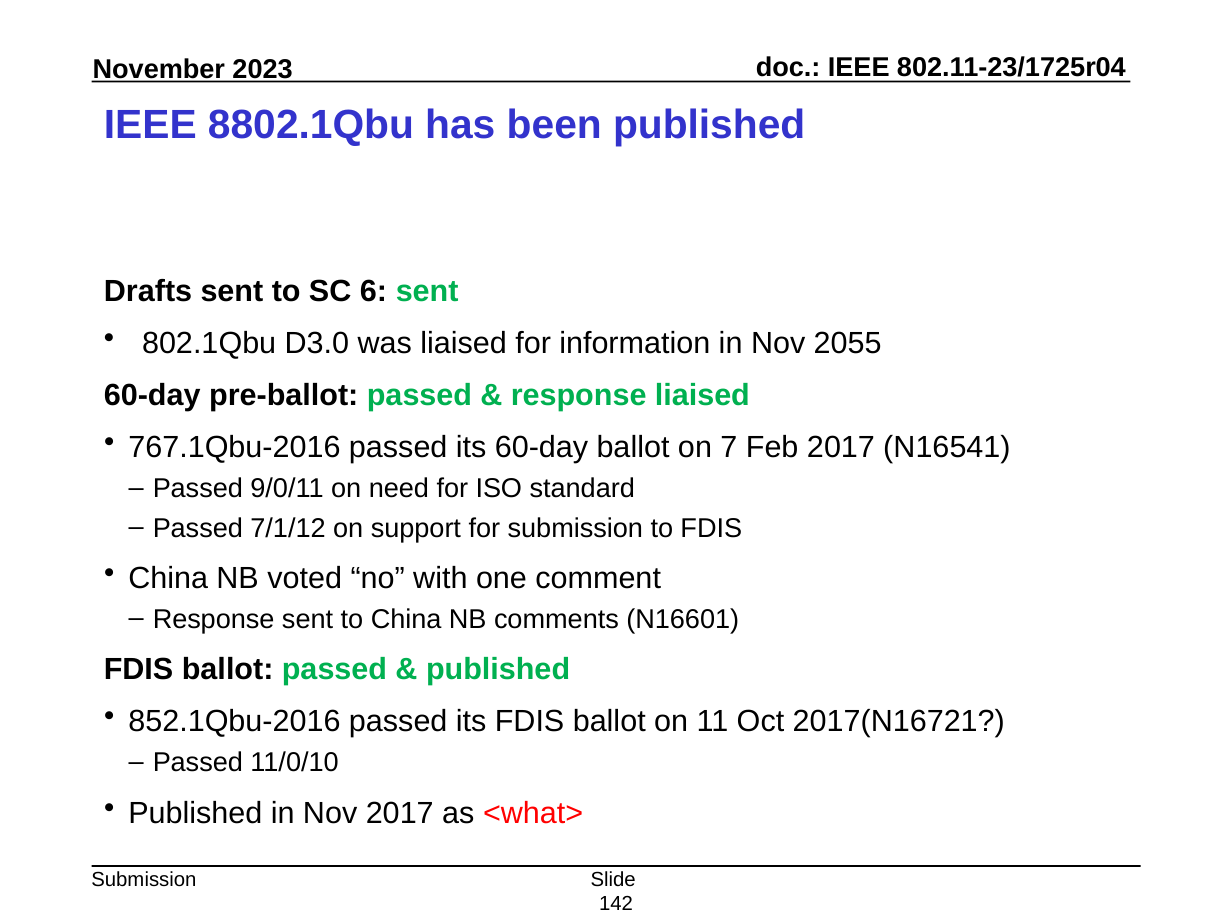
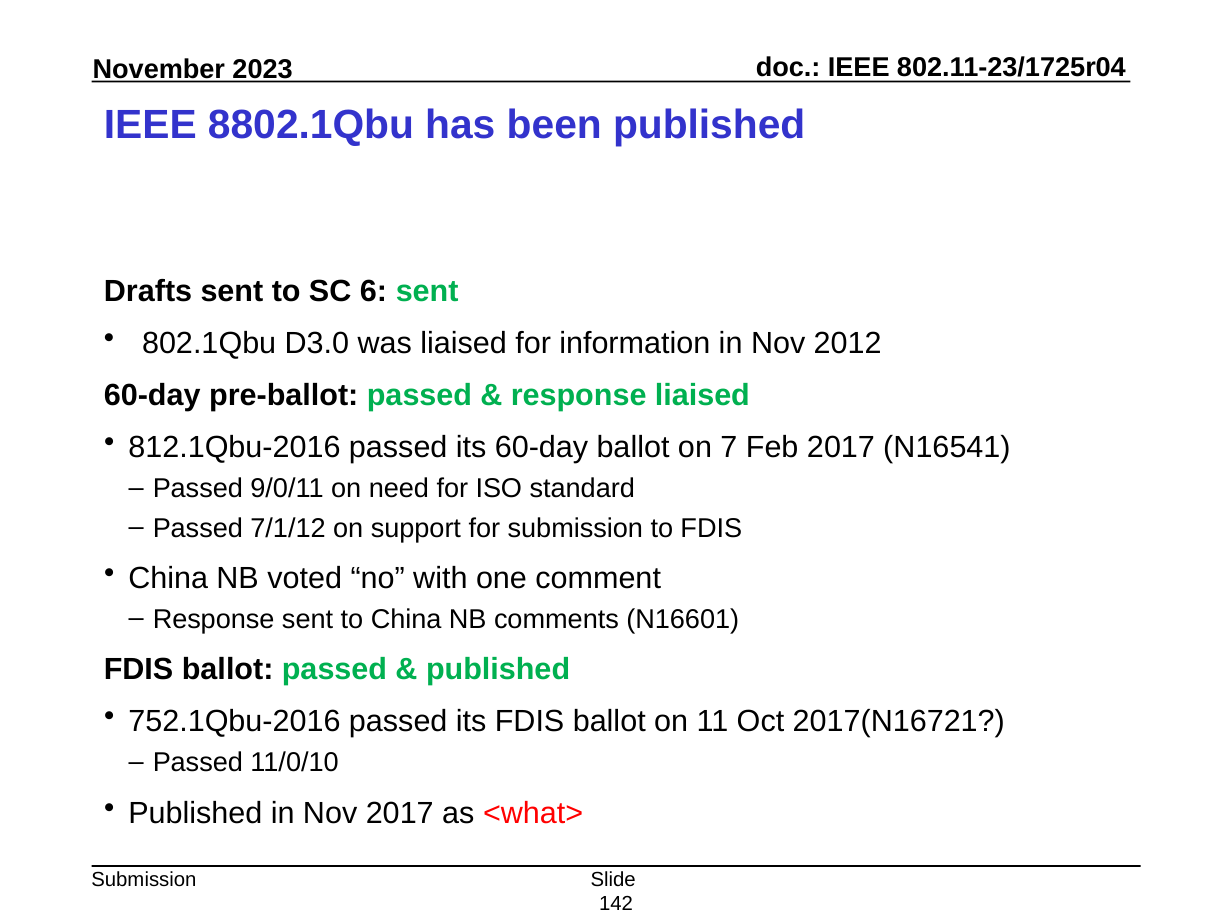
2055: 2055 -> 2012
767.1Qbu-2016: 767.1Qbu-2016 -> 812.1Qbu-2016
852.1Qbu-2016: 852.1Qbu-2016 -> 752.1Qbu-2016
